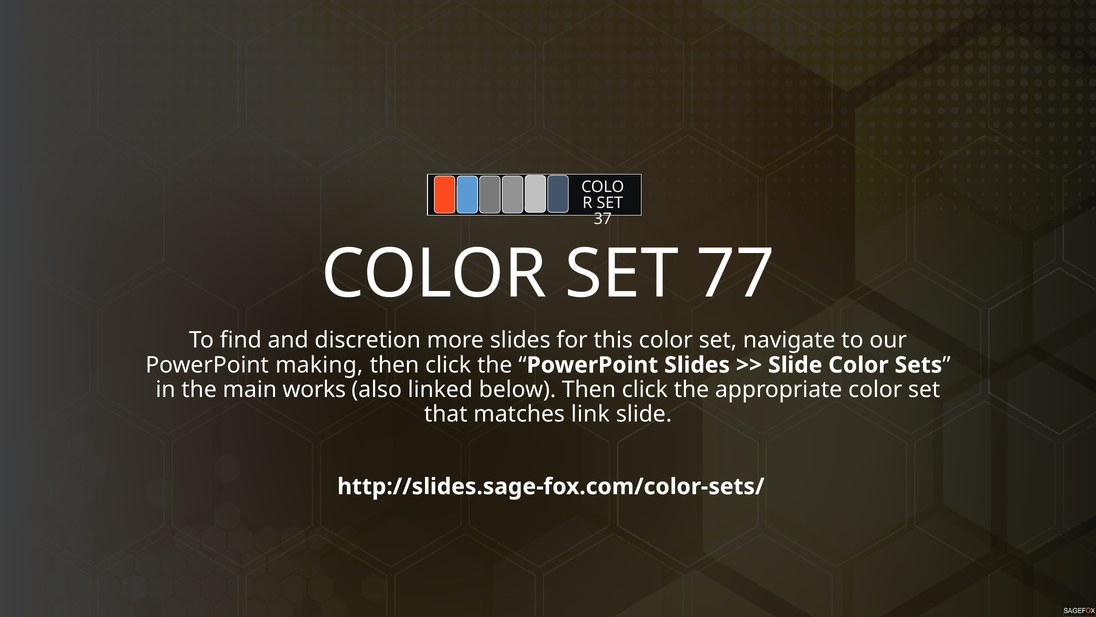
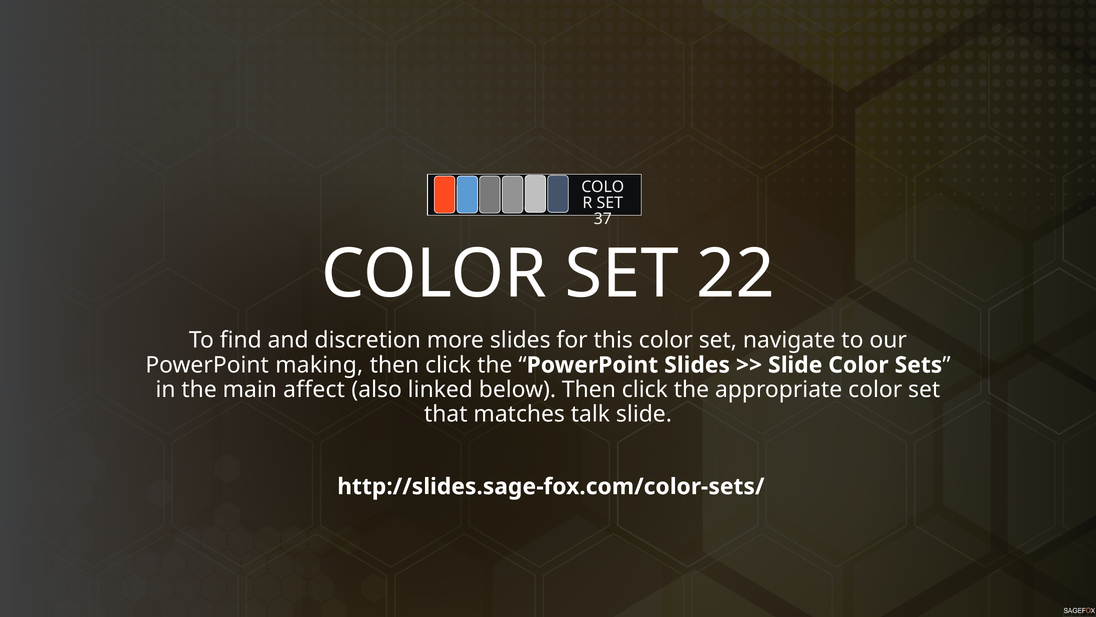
77: 77 -> 22
works: works -> affect
link: link -> talk
